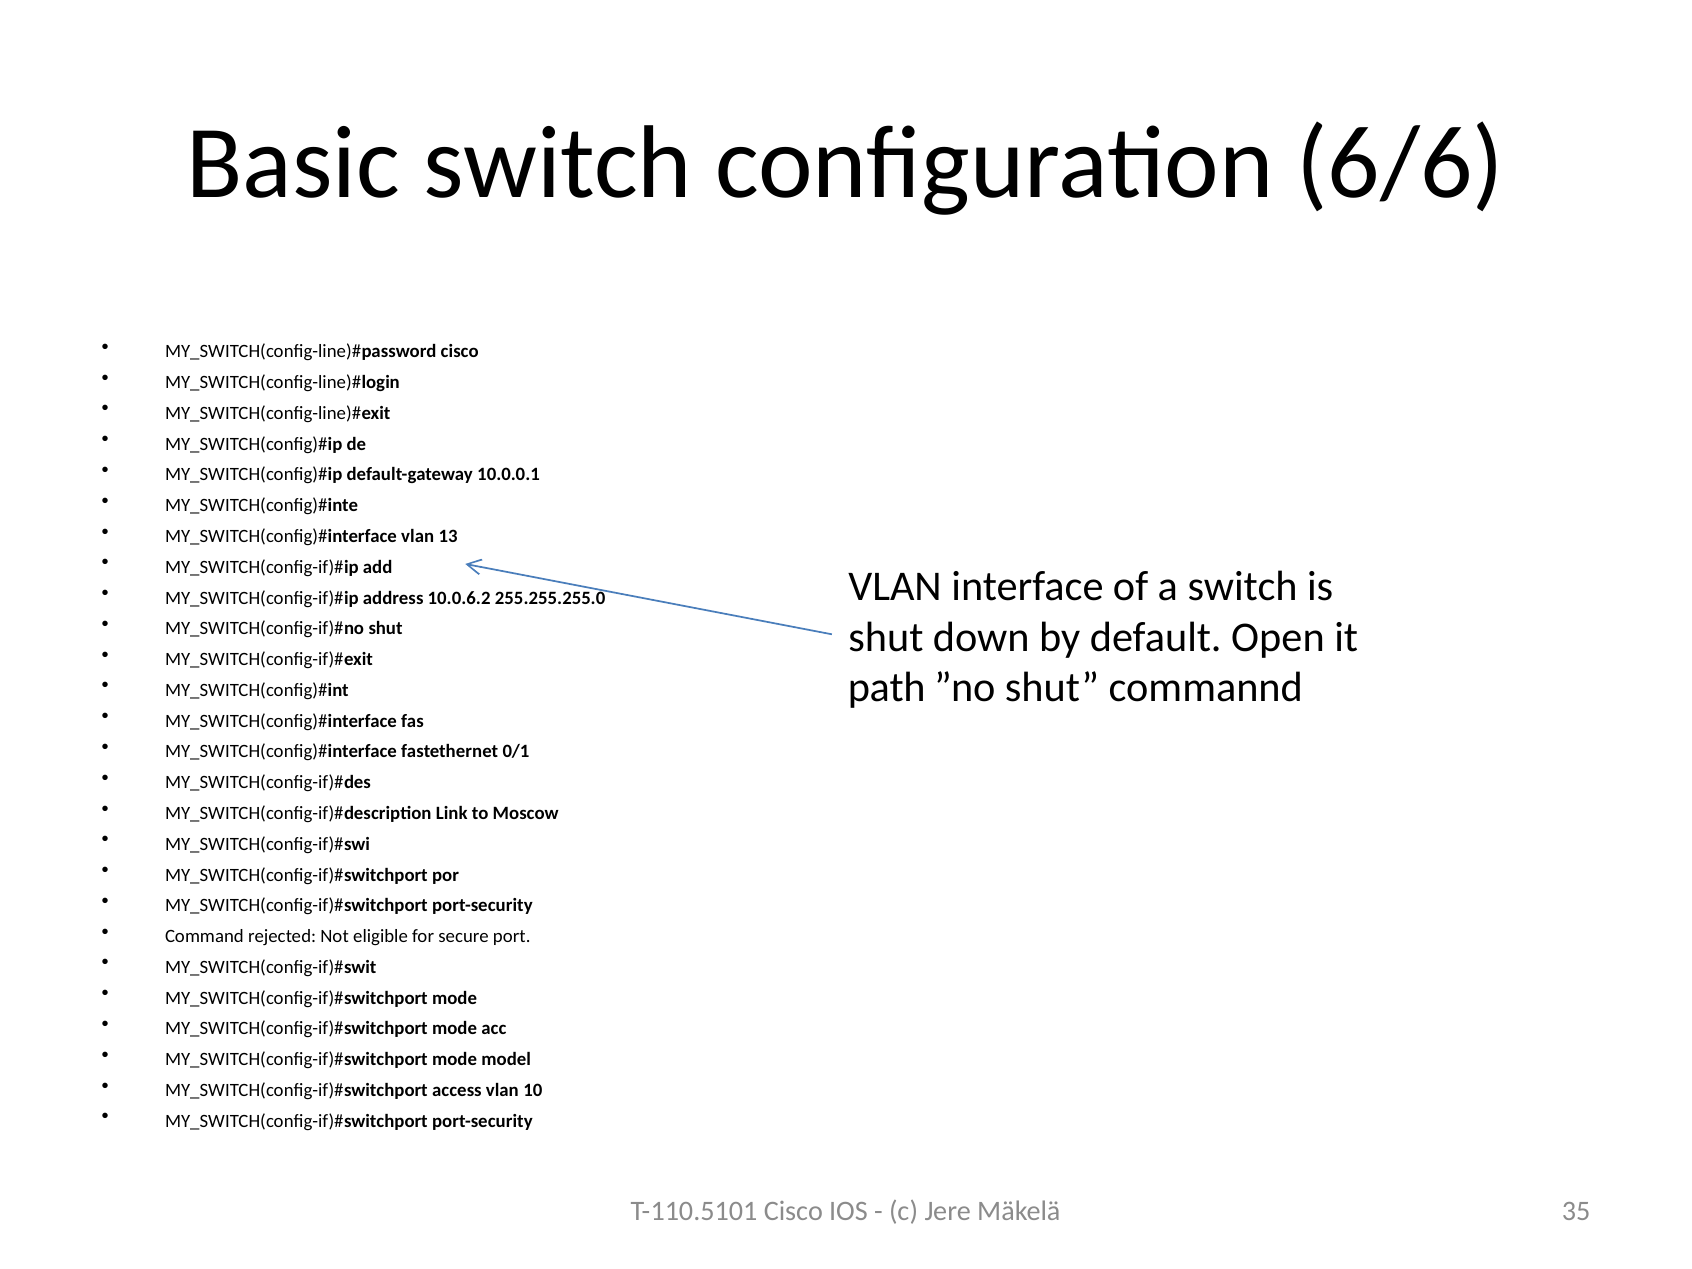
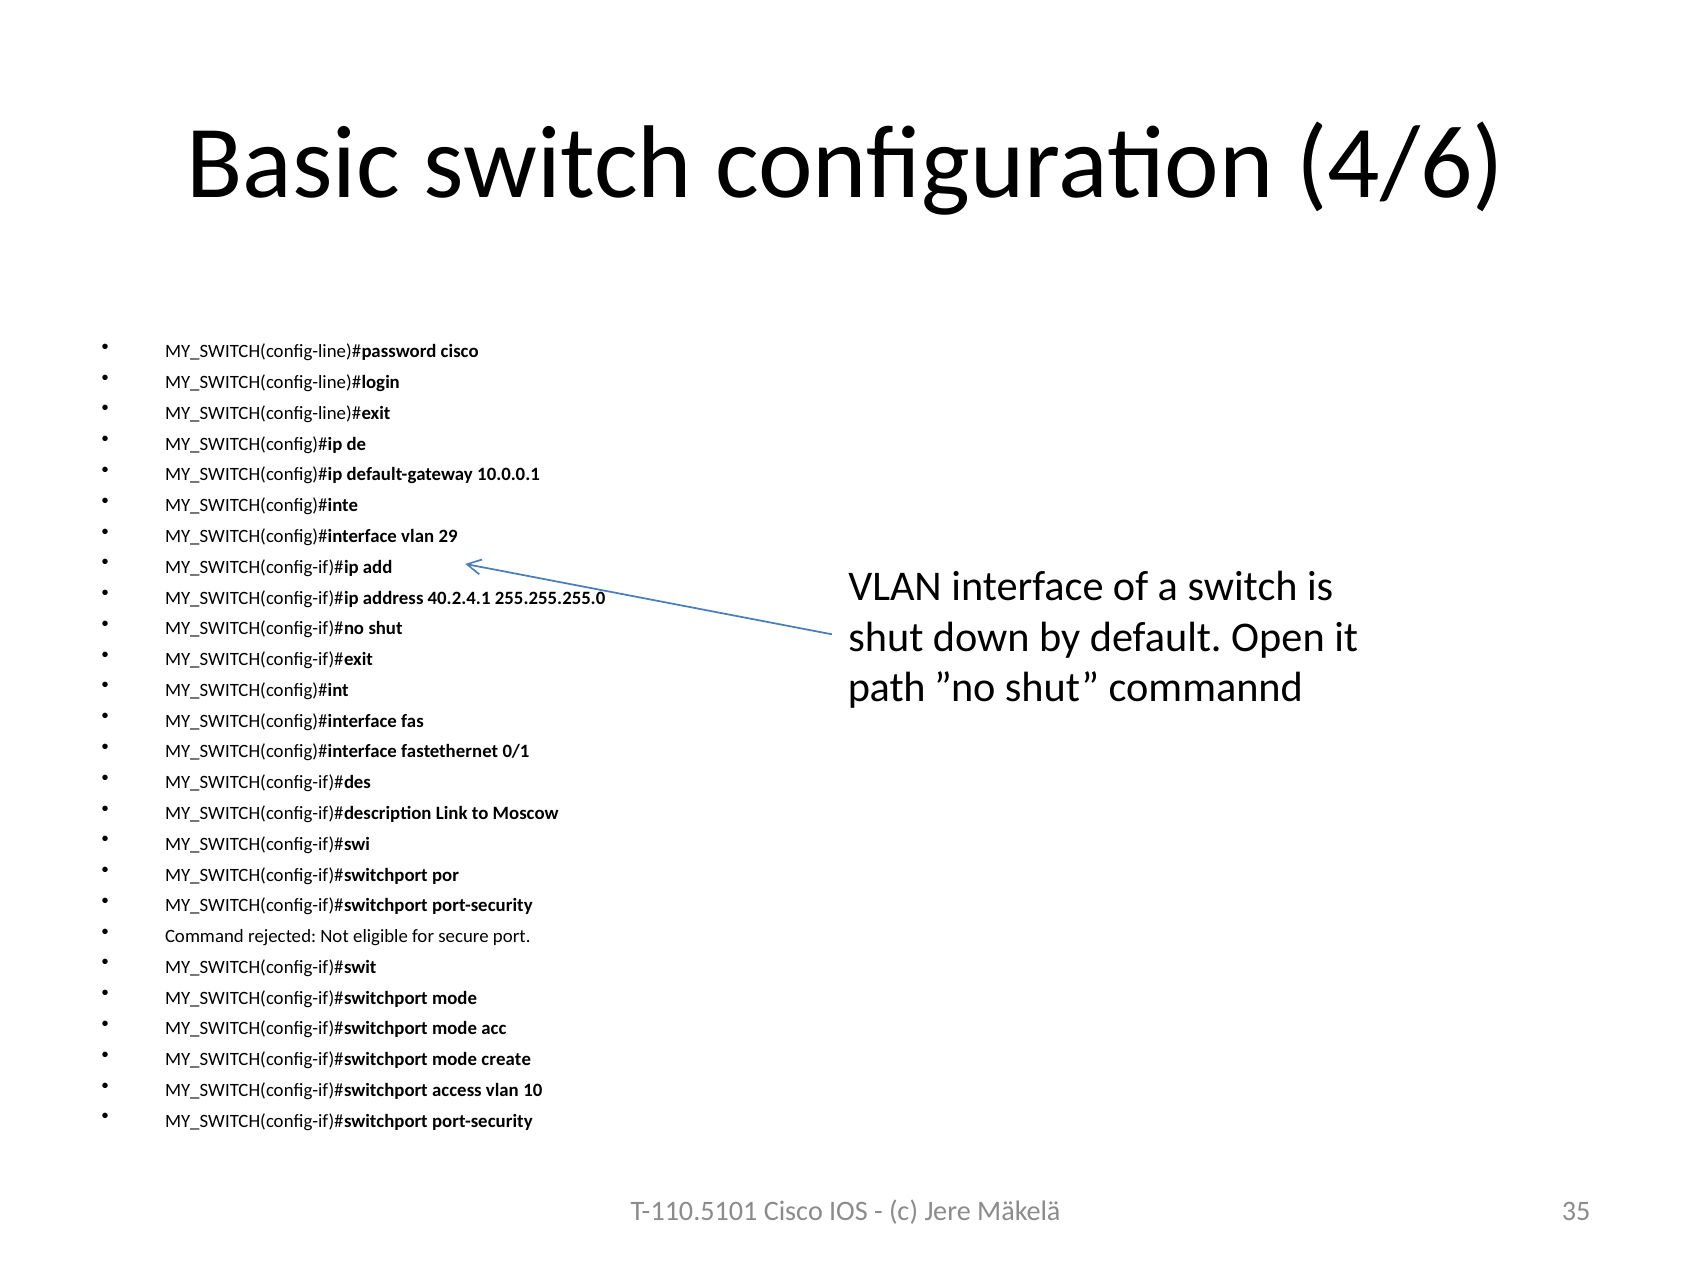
6/6: 6/6 -> 4/6
13: 13 -> 29
10.0.6.2: 10.0.6.2 -> 40.2.4.1
model: model -> create
